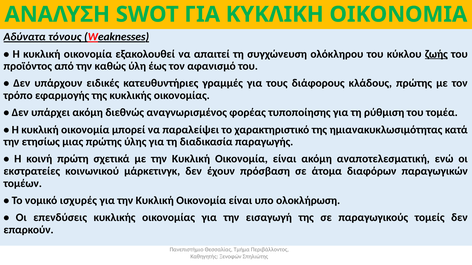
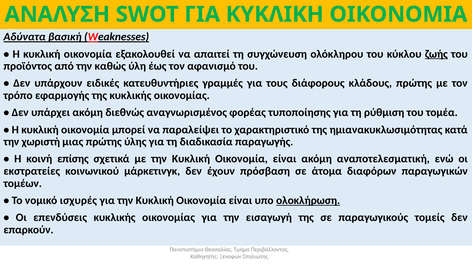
τόνους: τόνους -> βασική
ετησίως: ετησίως -> χωριστή
πρώτη: πρώτη -> επίσης
ολοκλήρωση underline: none -> present
